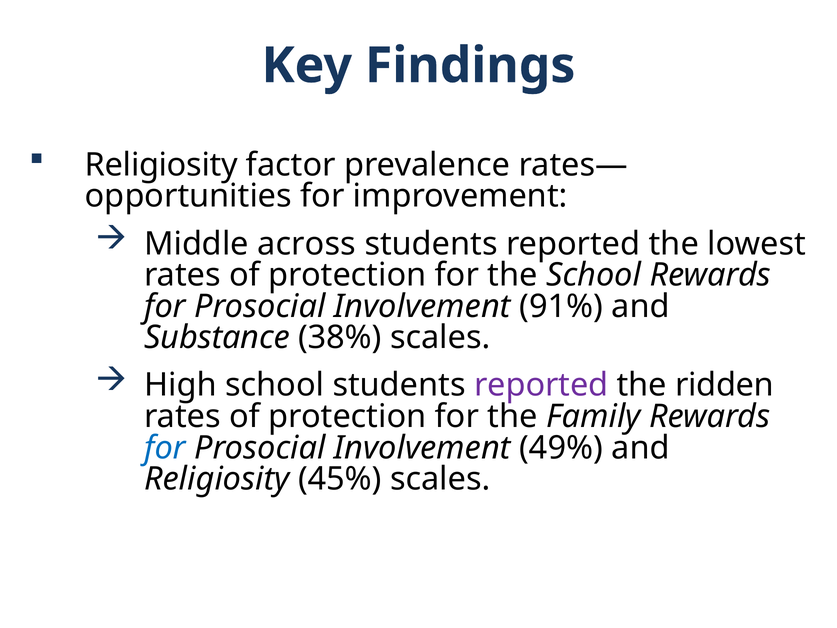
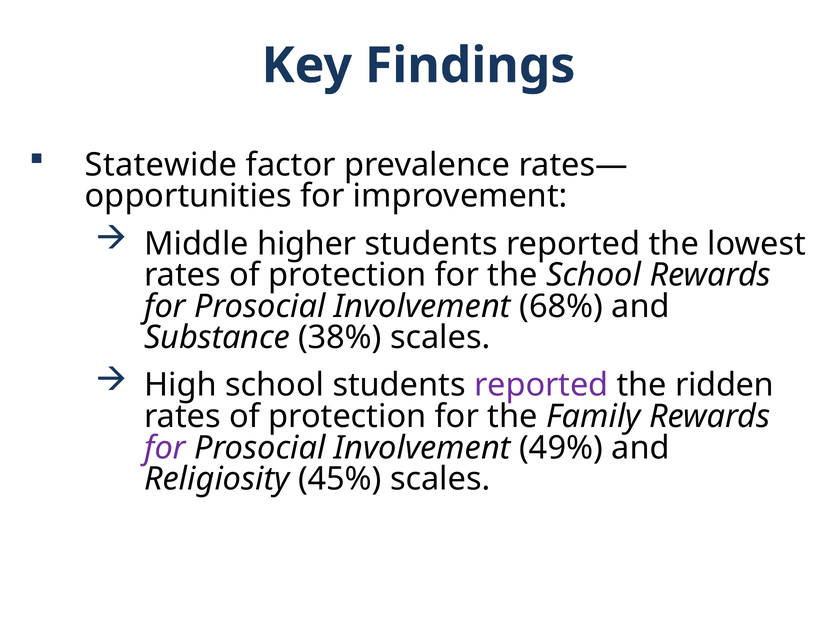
Religiosity at (161, 165): Religiosity -> Statewide
across: across -> higher
91%: 91% -> 68%
for at (165, 448) colour: blue -> purple
